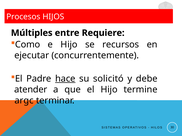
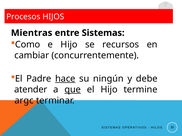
Múltiples: Múltiples -> Mientras
entre Requiere: Requiere -> Sistemas
ejecutar: ejecutar -> cambiar
solicitó: solicitó -> ningún
que underline: none -> present
